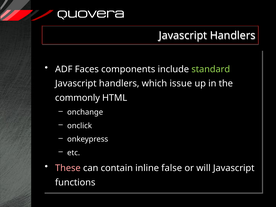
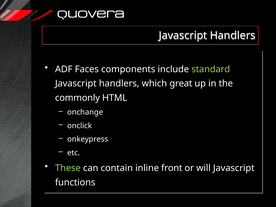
issue: issue -> great
These colour: pink -> light green
false: false -> front
